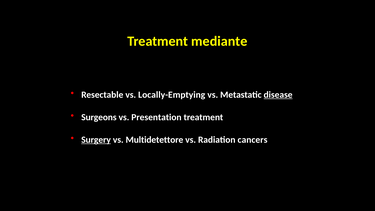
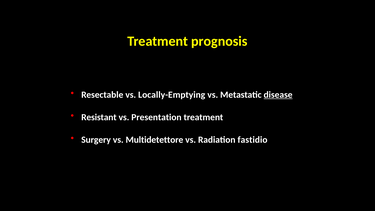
mediante: mediante -> prognosis
Surgeons: Surgeons -> Resistant
Surgery underline: present -> none
cancers: cancers -> fastidio
